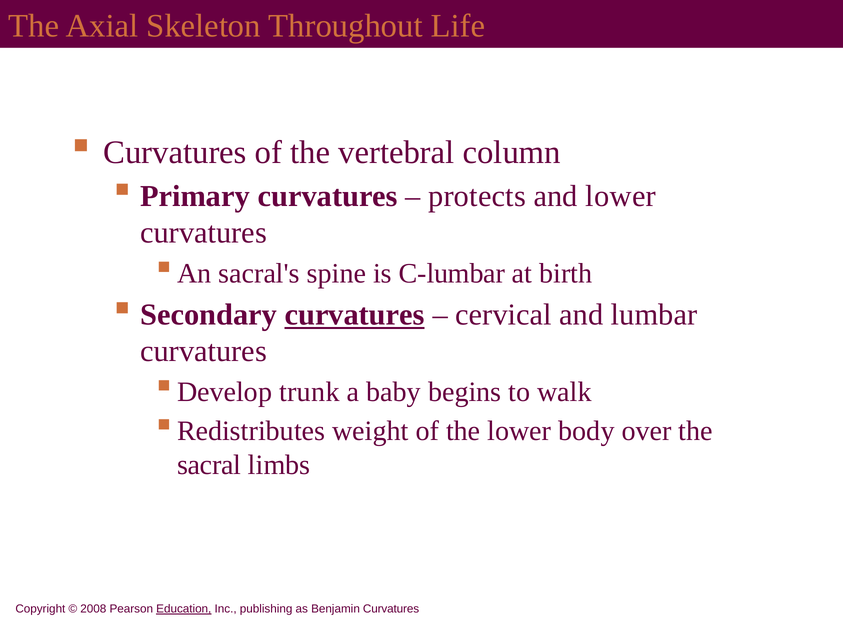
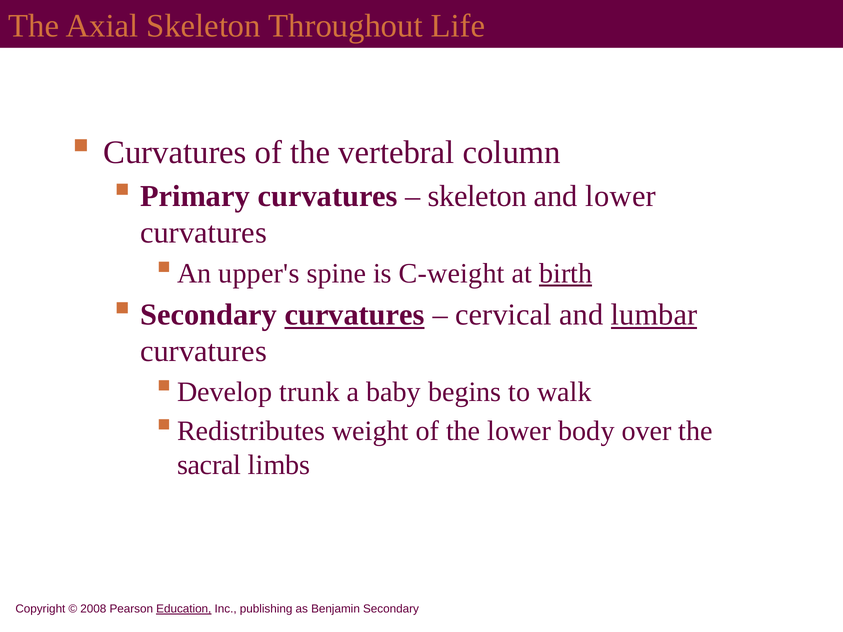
protects at (477, 196): protects -> skeleton
sacral's: sacral's -> upper's
C-lumbar: C-lumbar -> C-weight
birth underline: none -> present
lumbar underline: none -> present
Benjamin Curvatures: Curvatures -> Secondary
